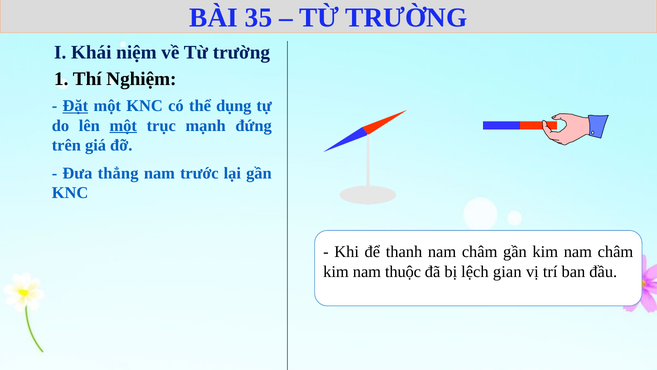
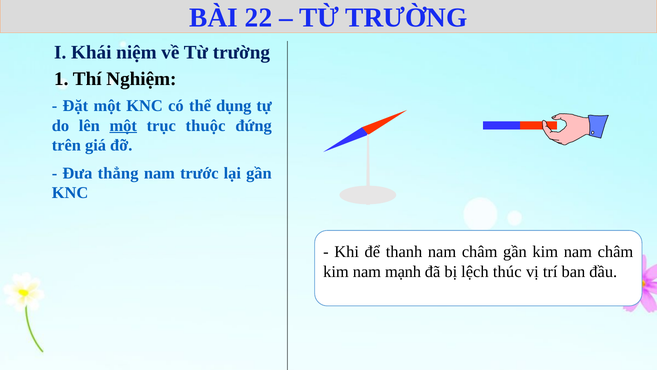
35: 35 -> 22
Đặt underline: present -> none
mạnh: mạnh -> thuộc
thuộc: thuộc -> mạnh
gian: gian -> thúc
